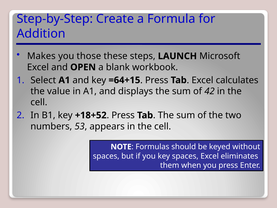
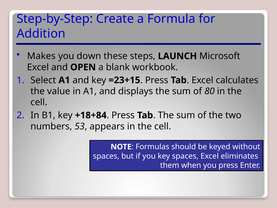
those: those -> down
=64+15: =64+15 -> =23+15
42: 42 -> 80
+18+52: +18+52 -> +18+84
